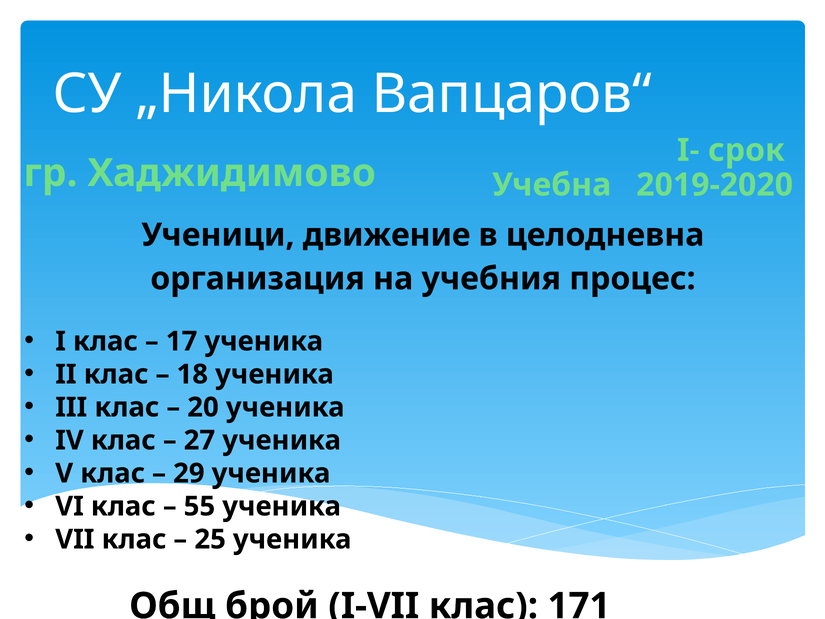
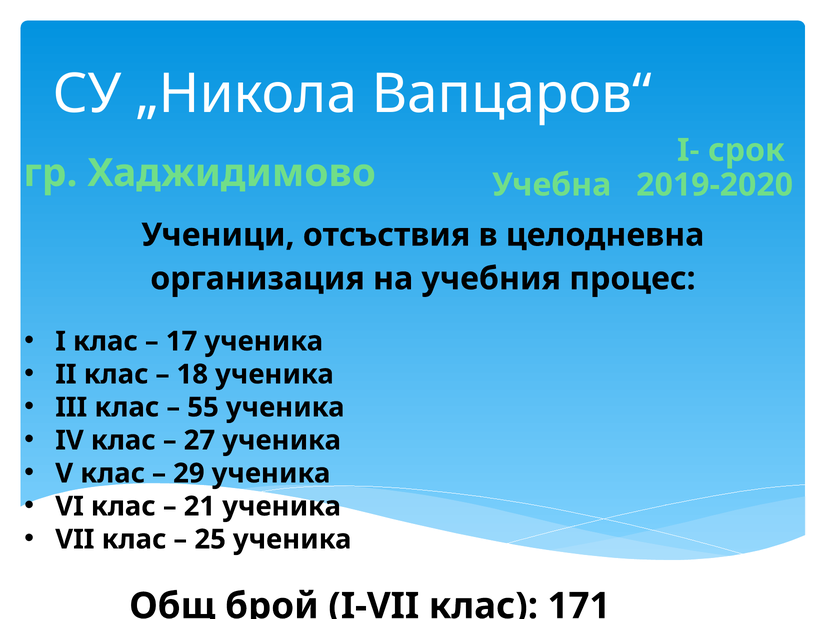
движение: движение -> отсъствия
20: 20 -> 55
55: 55 -> 21
